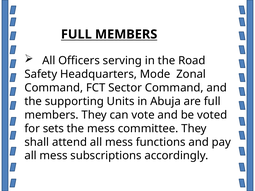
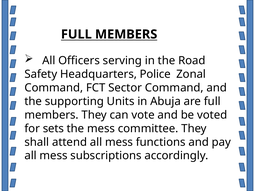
Mode: Mode -> Police
